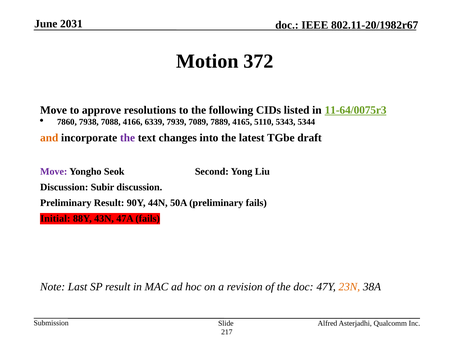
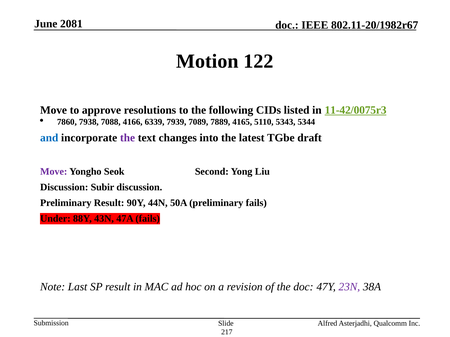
2031: 2031 -> 2081
372: 372 -> 122
11-64/0075r3: 11-64/0075r3 -> 11-42/0075r3
and colour: orange -> blue
Initial: Initial -> Under
23N colour: orange -> purple
